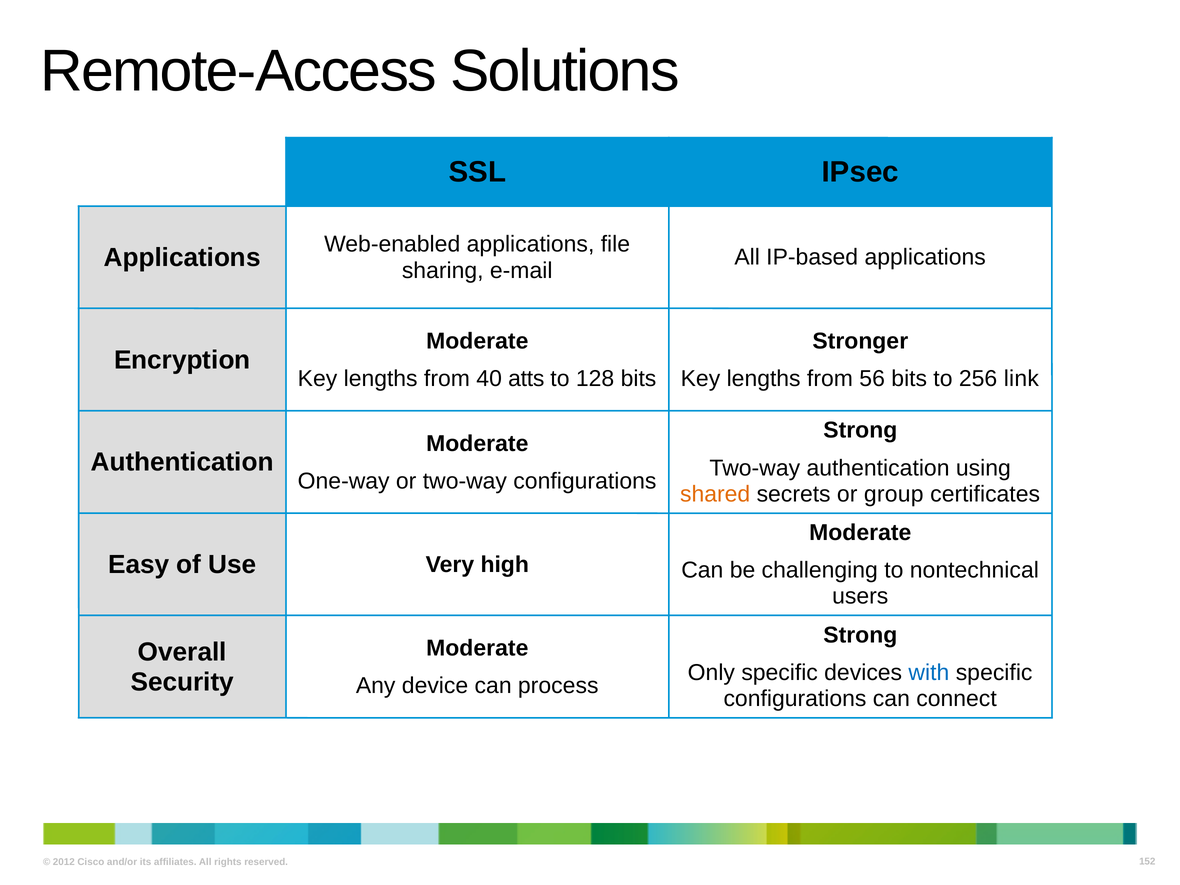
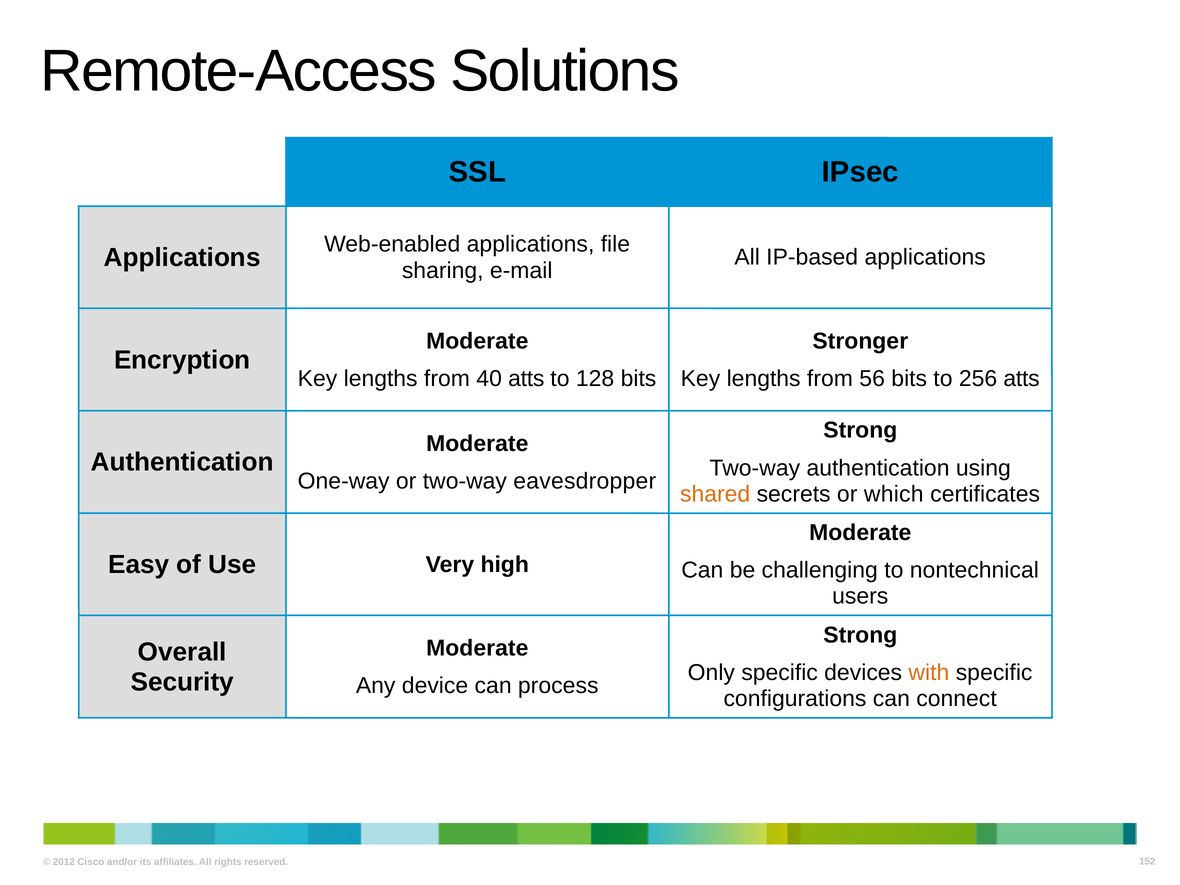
256 link: link -> atts
two-way configurations: configurations -> eavesdropper
group: group -> which
with colour: blue -> orange
